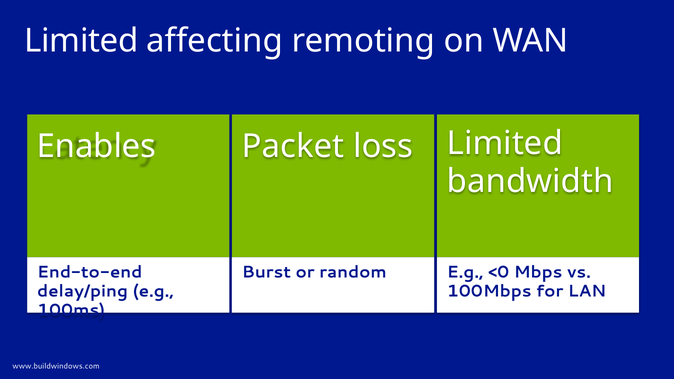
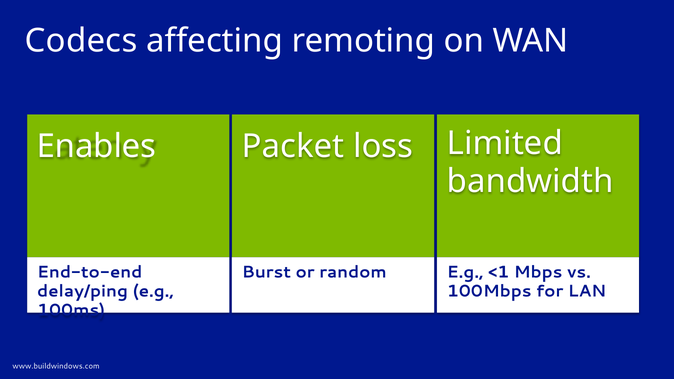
Limited at (81, 41): Limited -> Codecs
<0: <0 -> <1
